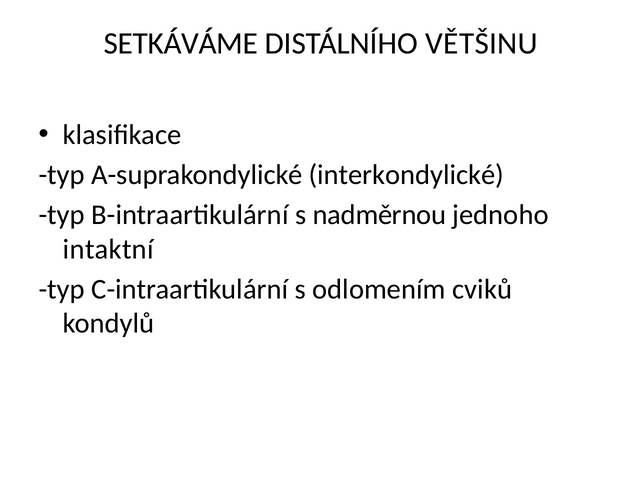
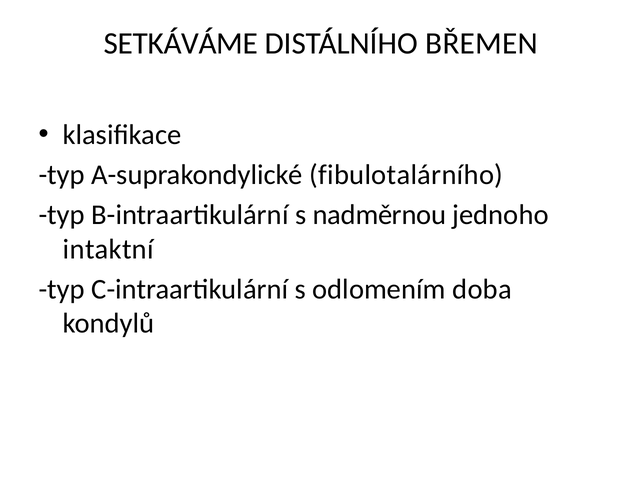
VĚTŠINU: VĚTŠINU -> BŘEMEN
interkondylické: interkondylické -> fibulotalárního
cviků: cviků -> doba
